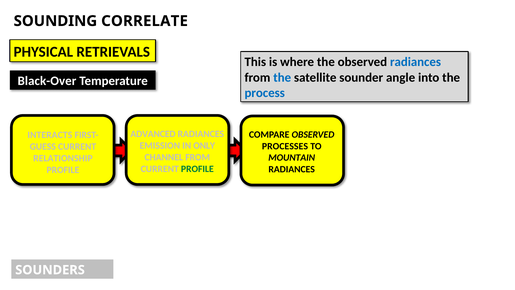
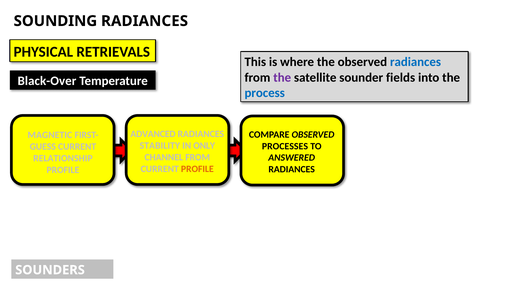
SOUNDING CORRELATE: CORRELATE -> RADIANCES
the at (282, 77) colour: blue -> purple
angle: angle -> fields
INTERACTS: INTERACTS -> MAGNETIC
EMISSION: EMISSION -> STABILITY
MOUNTAIN: MOUNTAIN -> ANSWERED
PROFILE at (197, 169) colour: green -> orange
